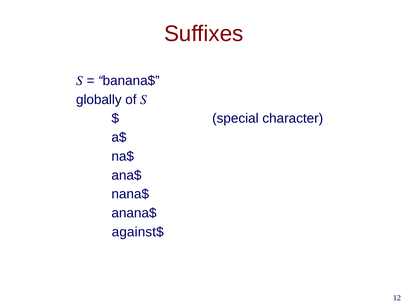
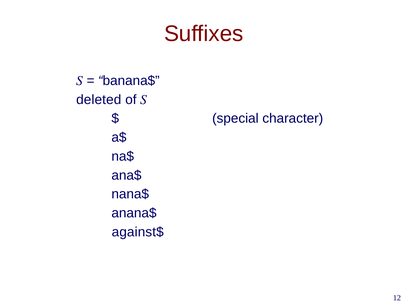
globally: globally -> deleted
